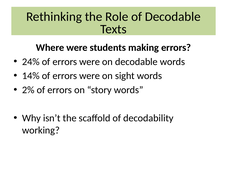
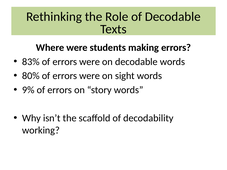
24%: 24% -> 83%
14%: 14% -> 80%
2%: 2% -> 9%
